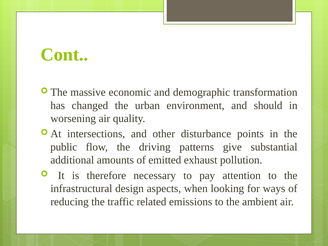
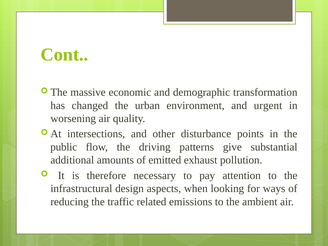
should: should -> urgent
